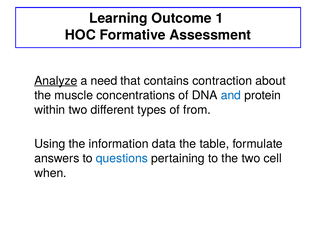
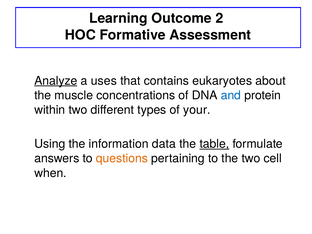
1: 1 -> 2
need: need -> uses
contraction: contraction -> eukaryotes
from: from -> your
table underline: none -> present
questions colour: blue -> orange
